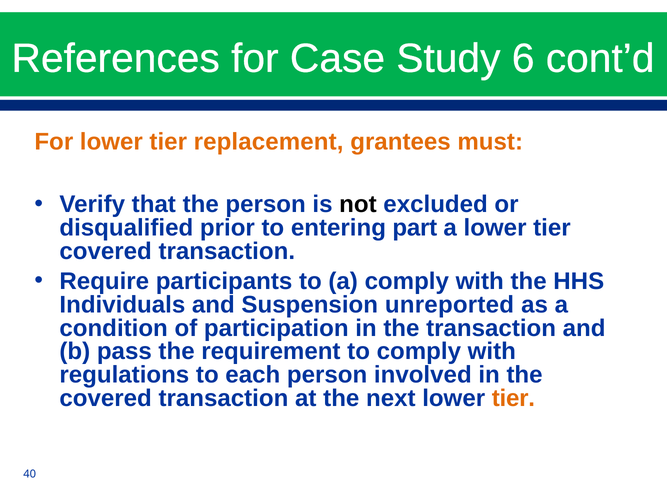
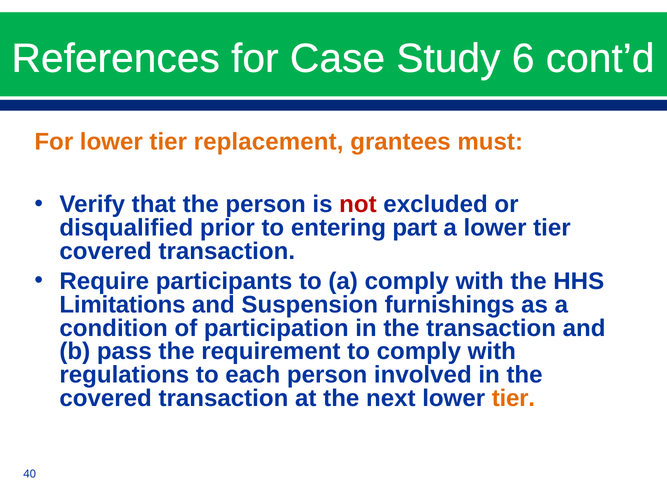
not colour: black -> red
Individuals: Individuals -> Limitations
unreported: unreported -> furnishings
